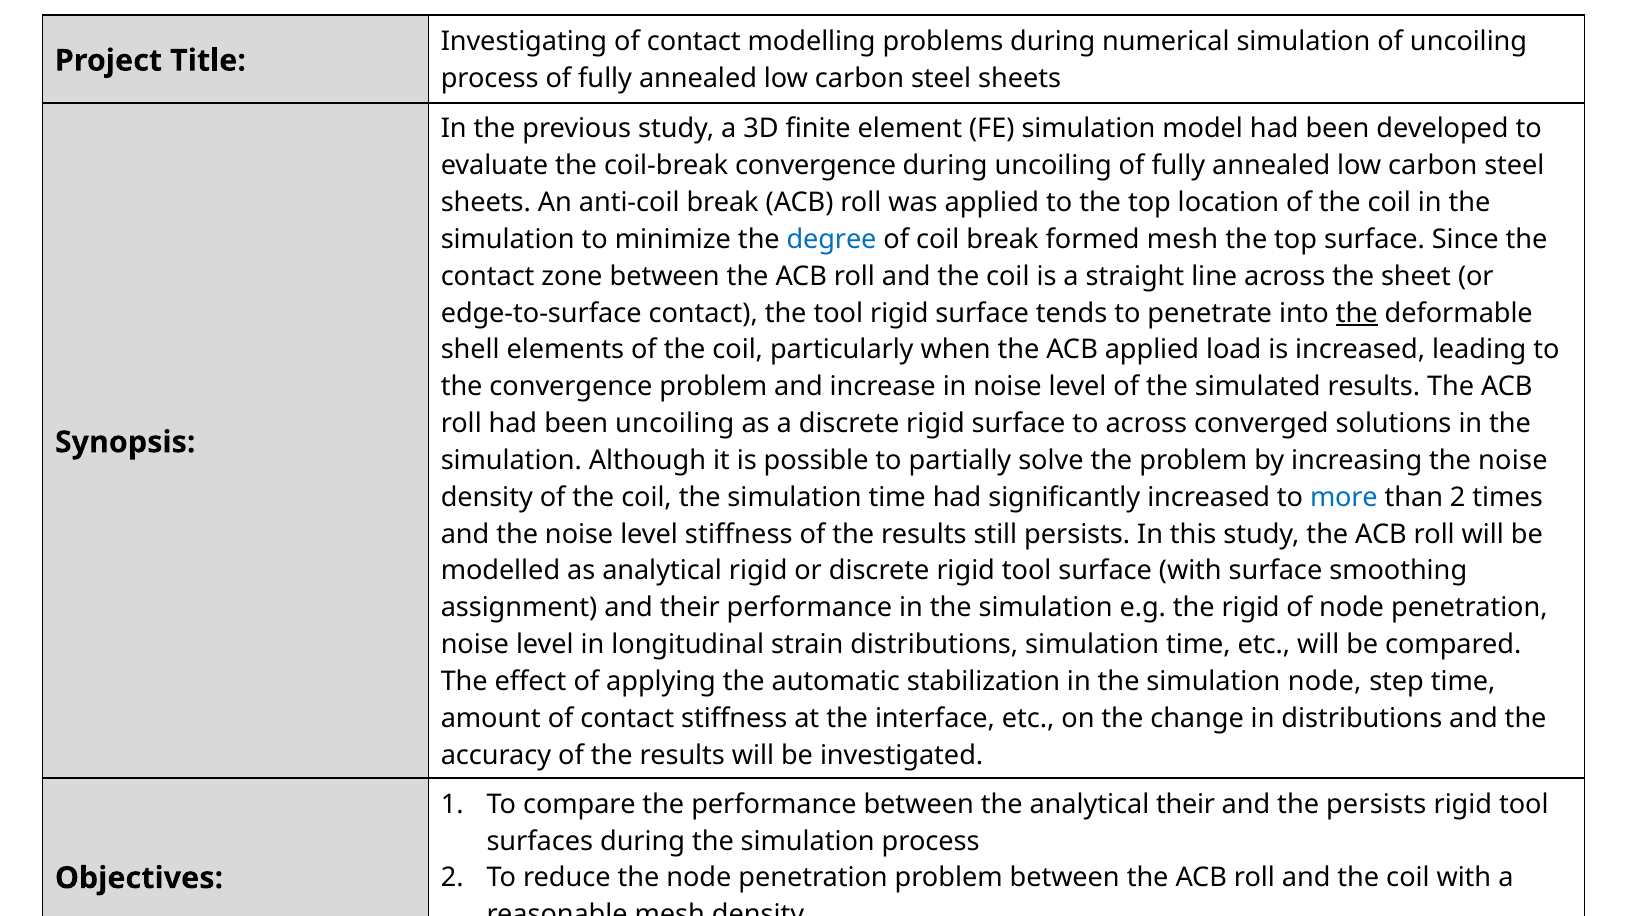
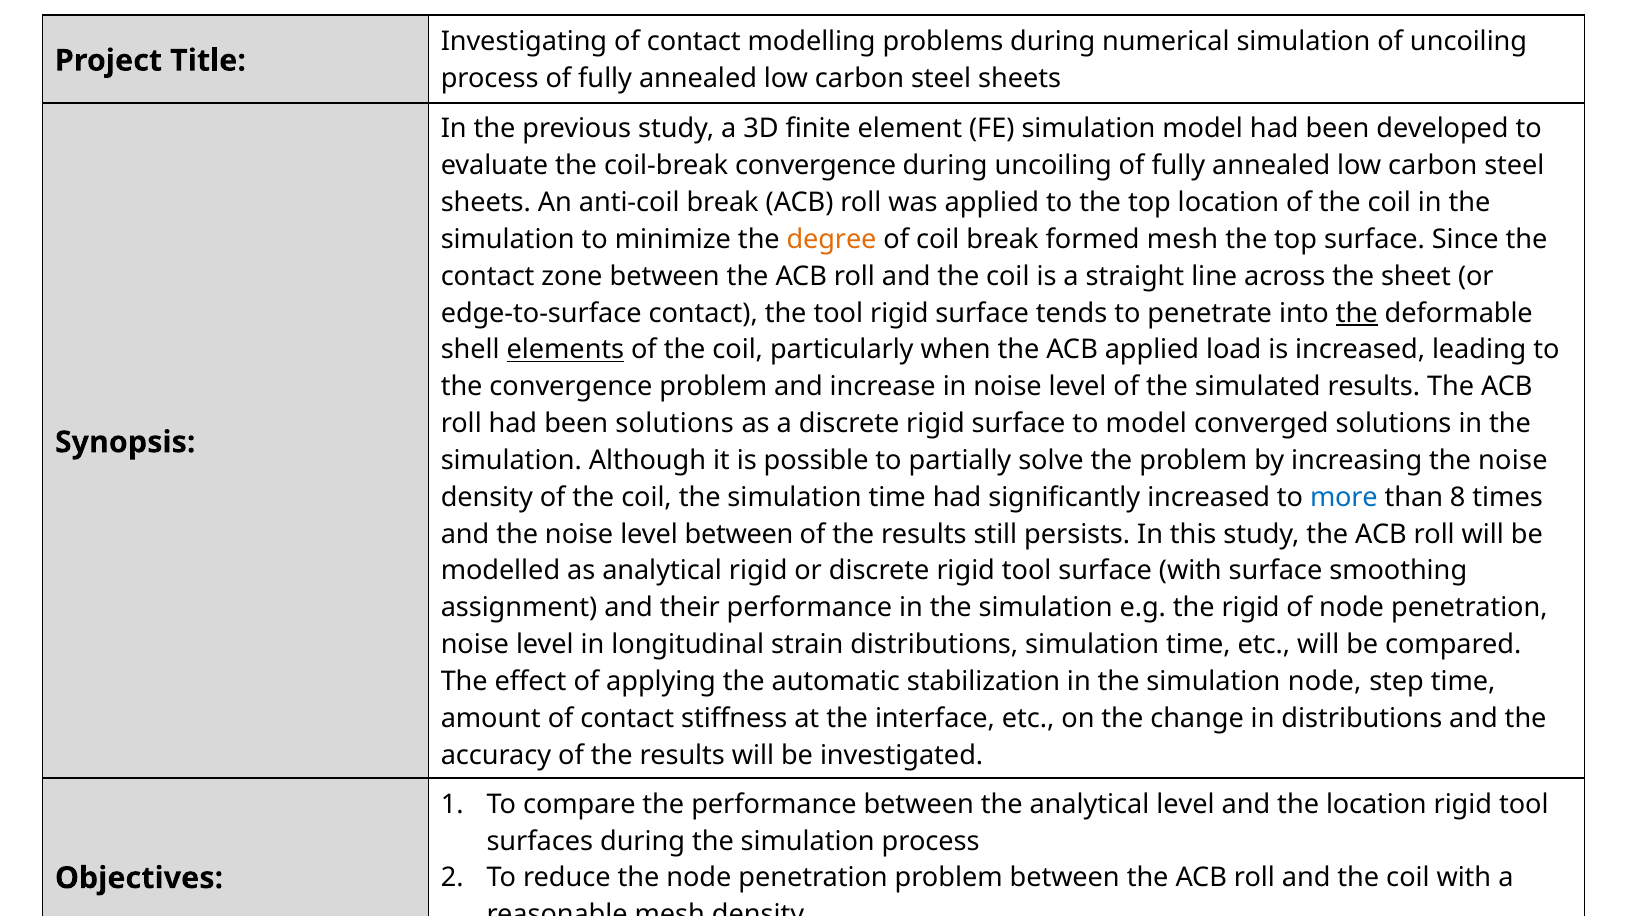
degree colour: blue -> orange
elements underline: none -> present
been uncoiling: uncoiling -> solutions
to across: across -> model
than 2: 2 -> 8
level stiffness: stiffness -> between
analytical their: their -> level
the persists: persists -> location
